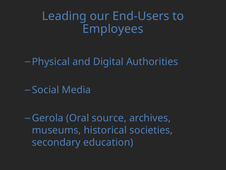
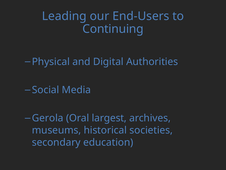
Employees: Employees -> Continuing
source: source -> largest
